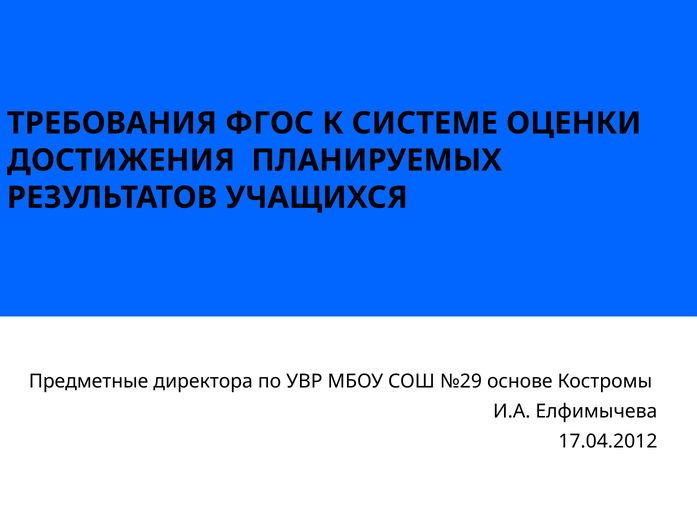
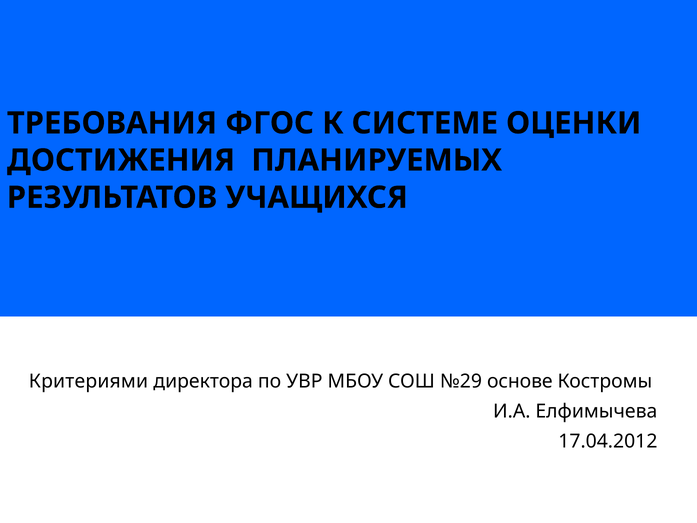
Предметные: Предметные -> Критериями
